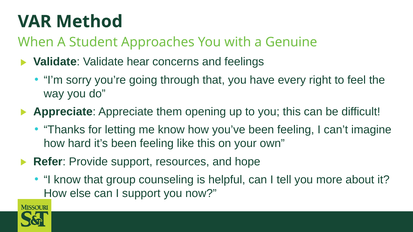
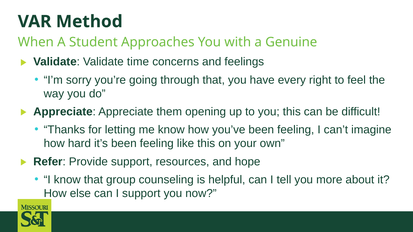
hear: hear -> time
